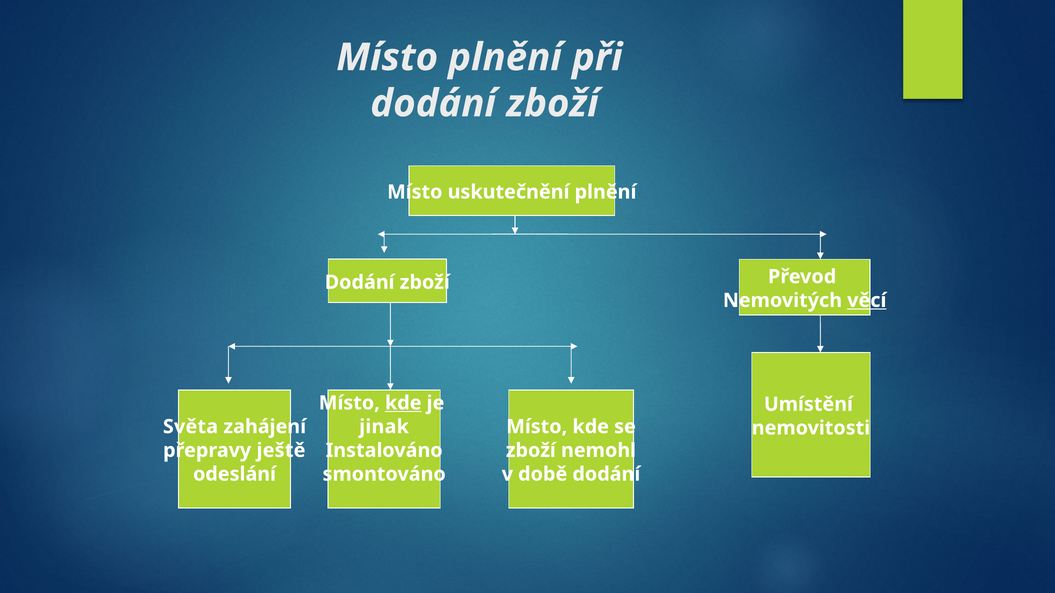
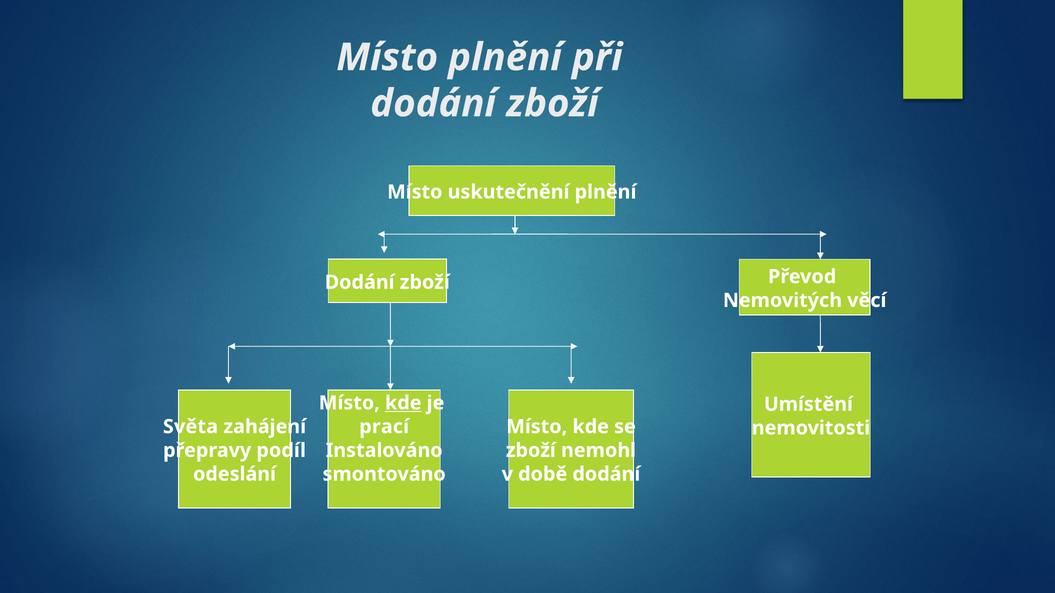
věcí underline: present -> none
jinak: jinak -> prací
ještě: ještě -> podíl
